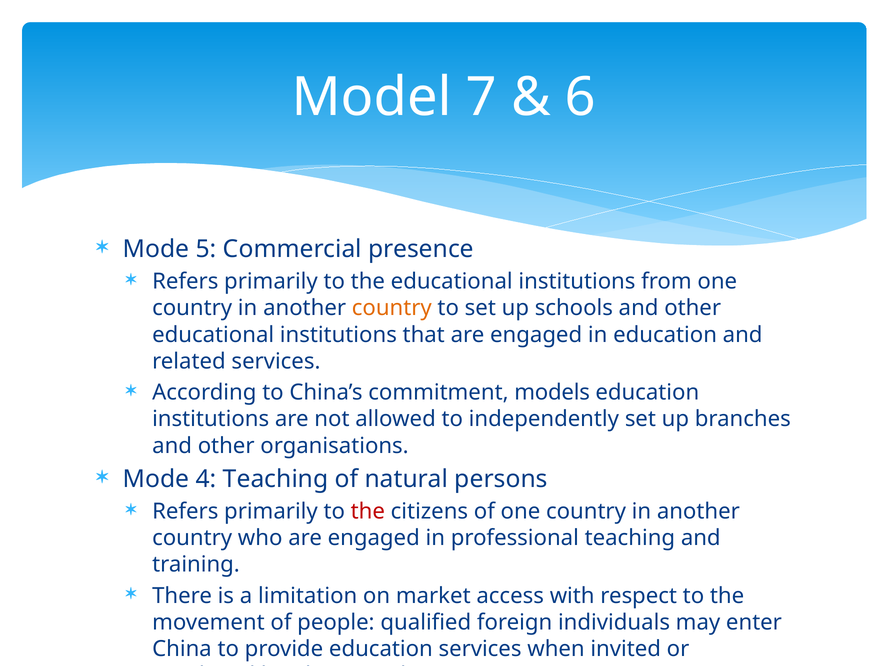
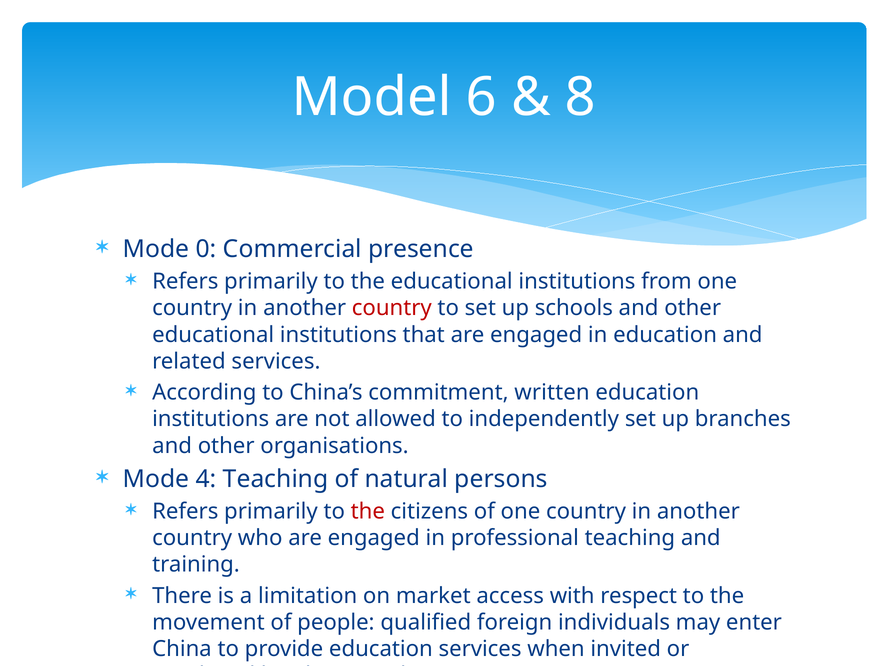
7: 7 -> 6
6: 6 -> 8
5: 5 -> 0
country at (392, 308) colour: orange -> red
models: models -> written
